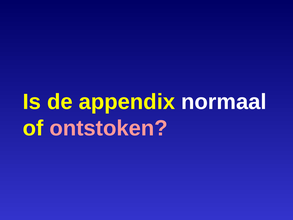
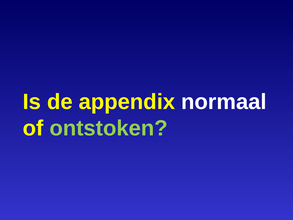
ontstoken colour: pink -> light green
